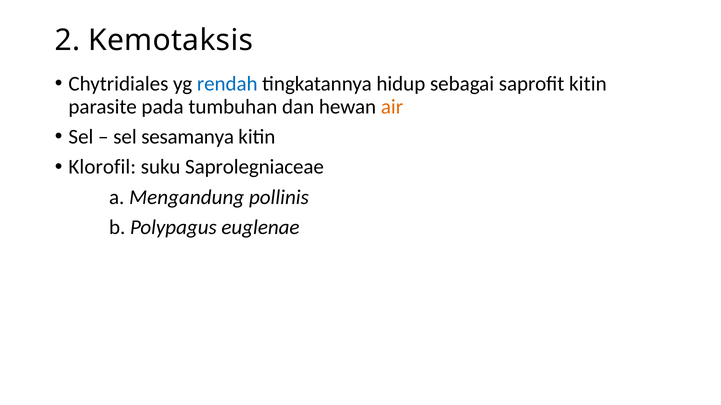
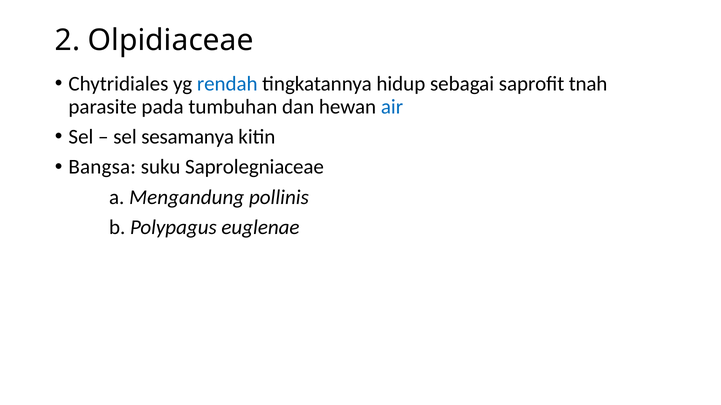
Kemotaksis: Kemotaksis -> Olpidiaceae
saprofit kitin: kitin -> tnah
air colour: orange -> blue
Klorofil: Klorofil -> Bangsa
